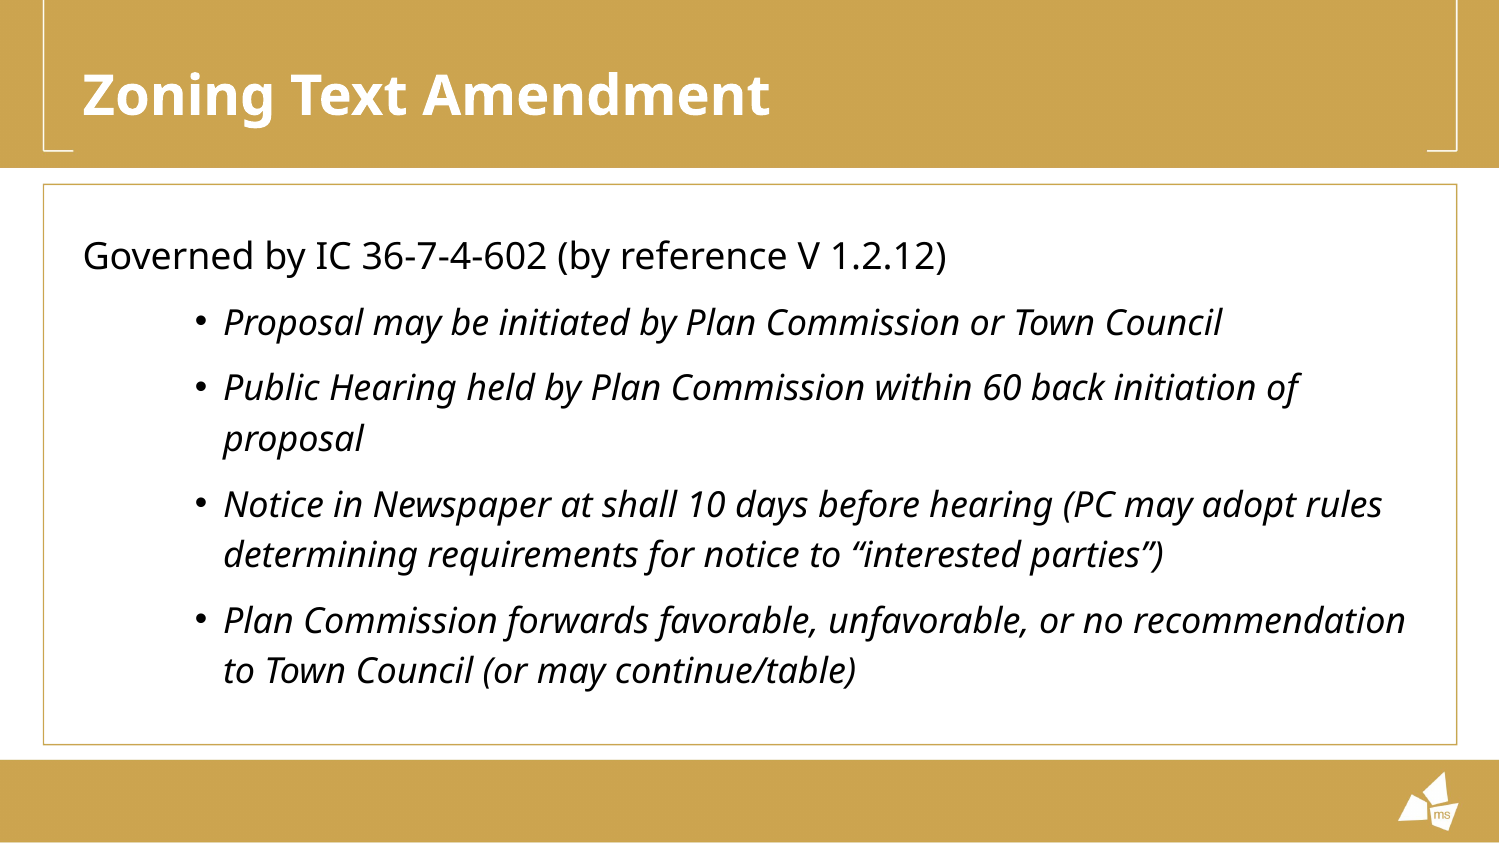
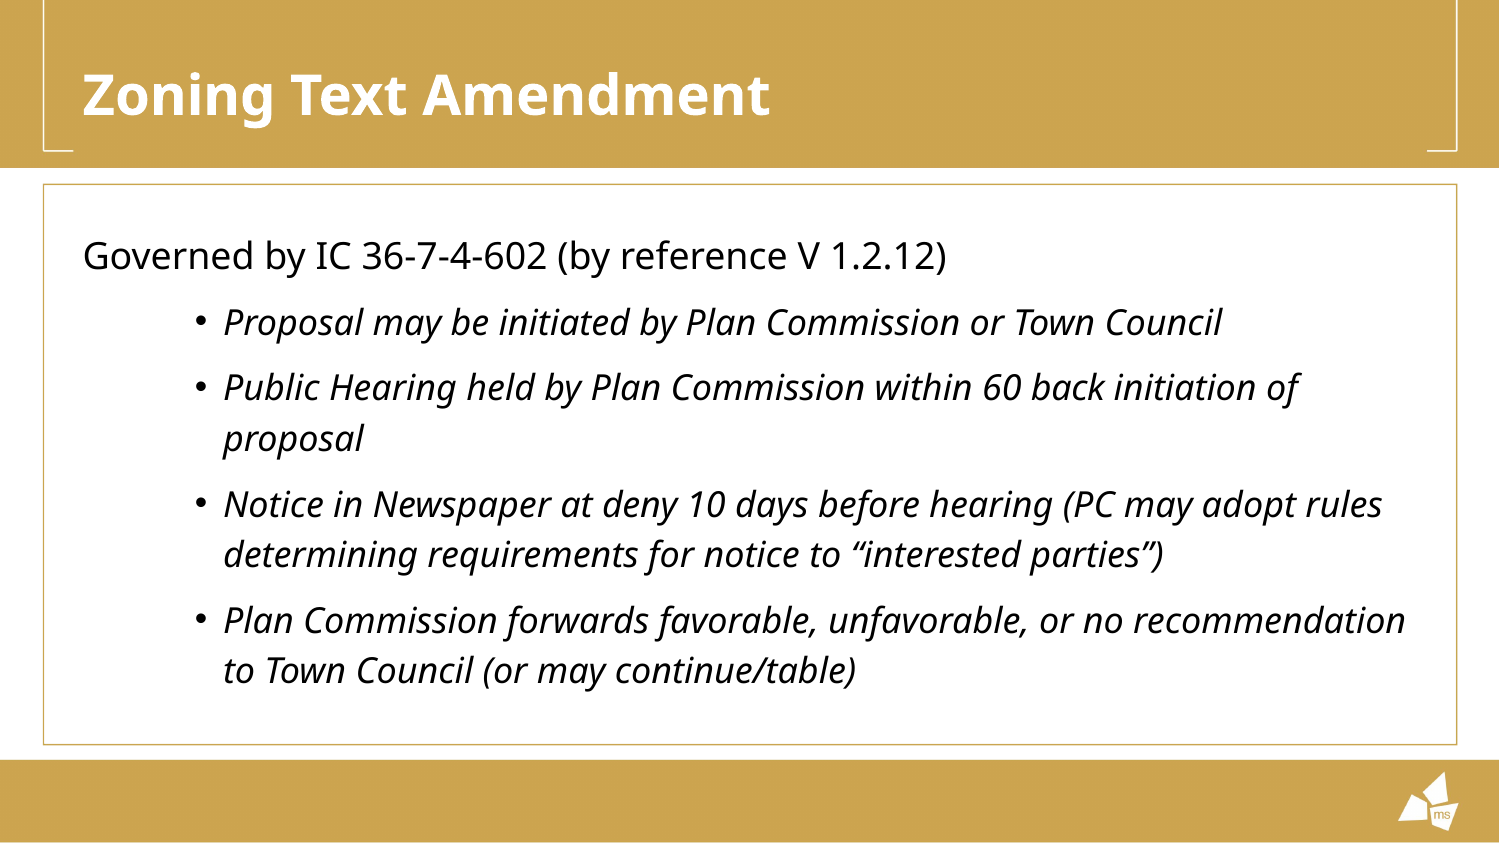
shall: shall -> deny
